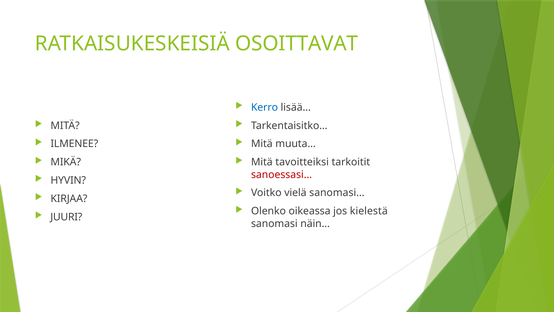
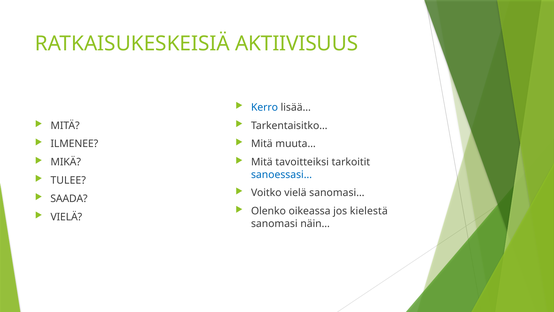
OSOITTAVAT: OSOITTAVAT -> AKTIIVISUUS
sanoessasi… colour: red -> blue
HYVIN: HYVIN -> TULEE
KIRJAA: KIRJAA -> SAADA
JUURI at (66, 217): JUURI -> VIELÄ
